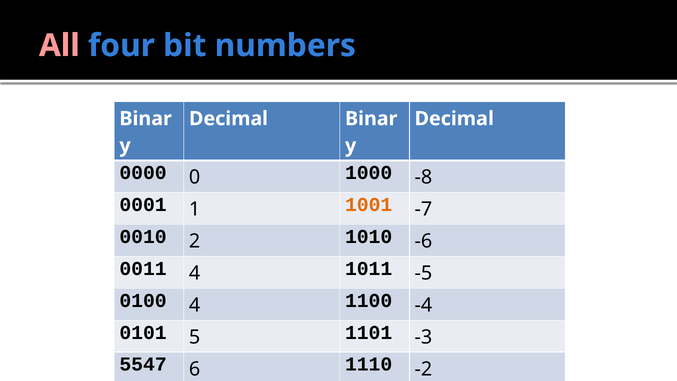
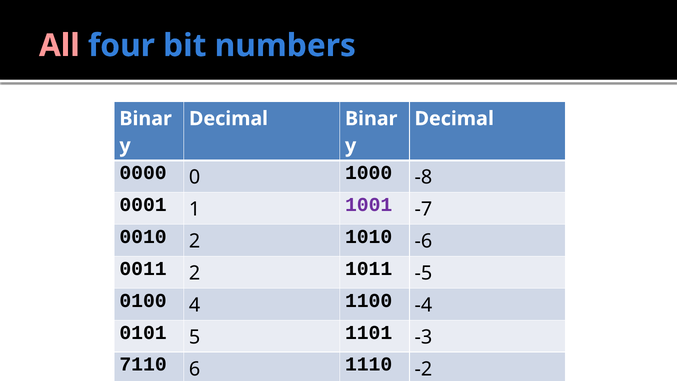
1001 colour: orange -> purple
0011 4: 4 -> 2
5547: 5547 -> 7110
